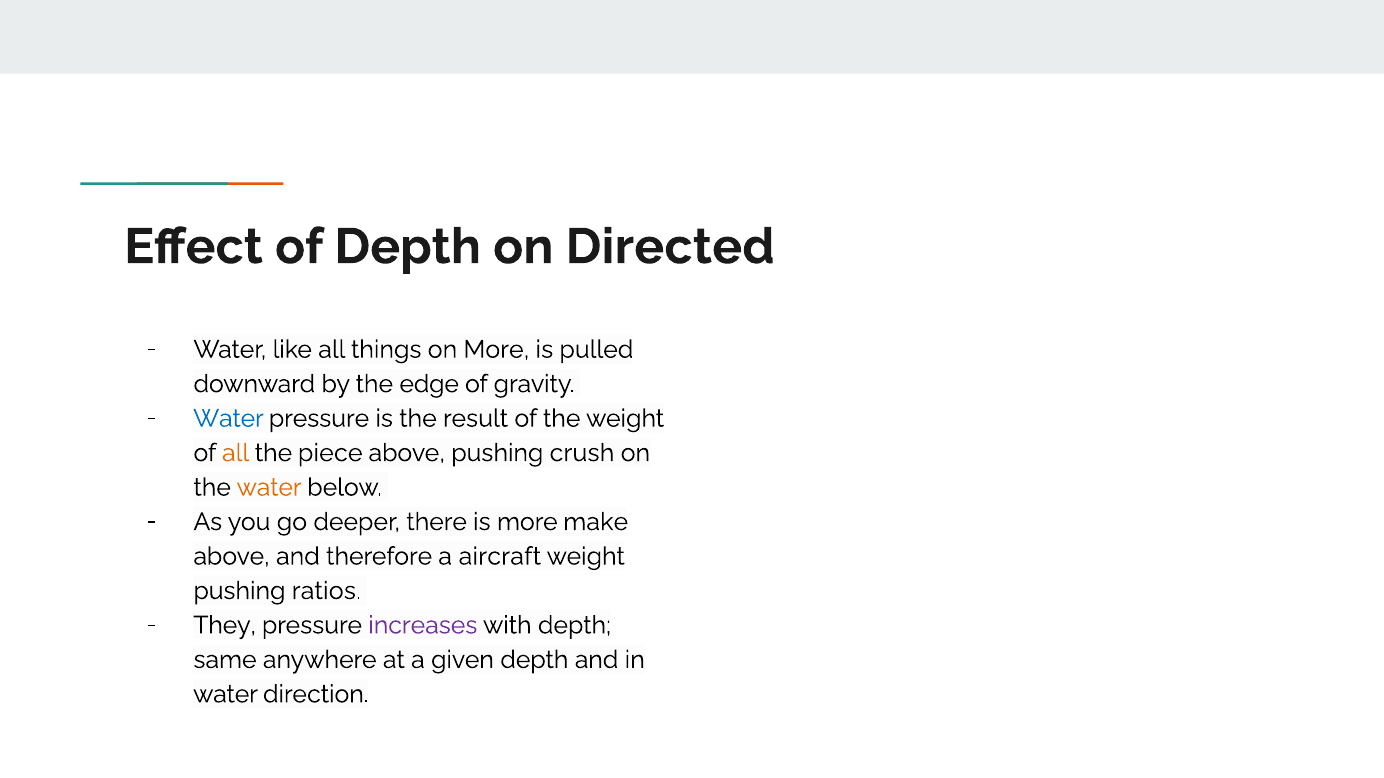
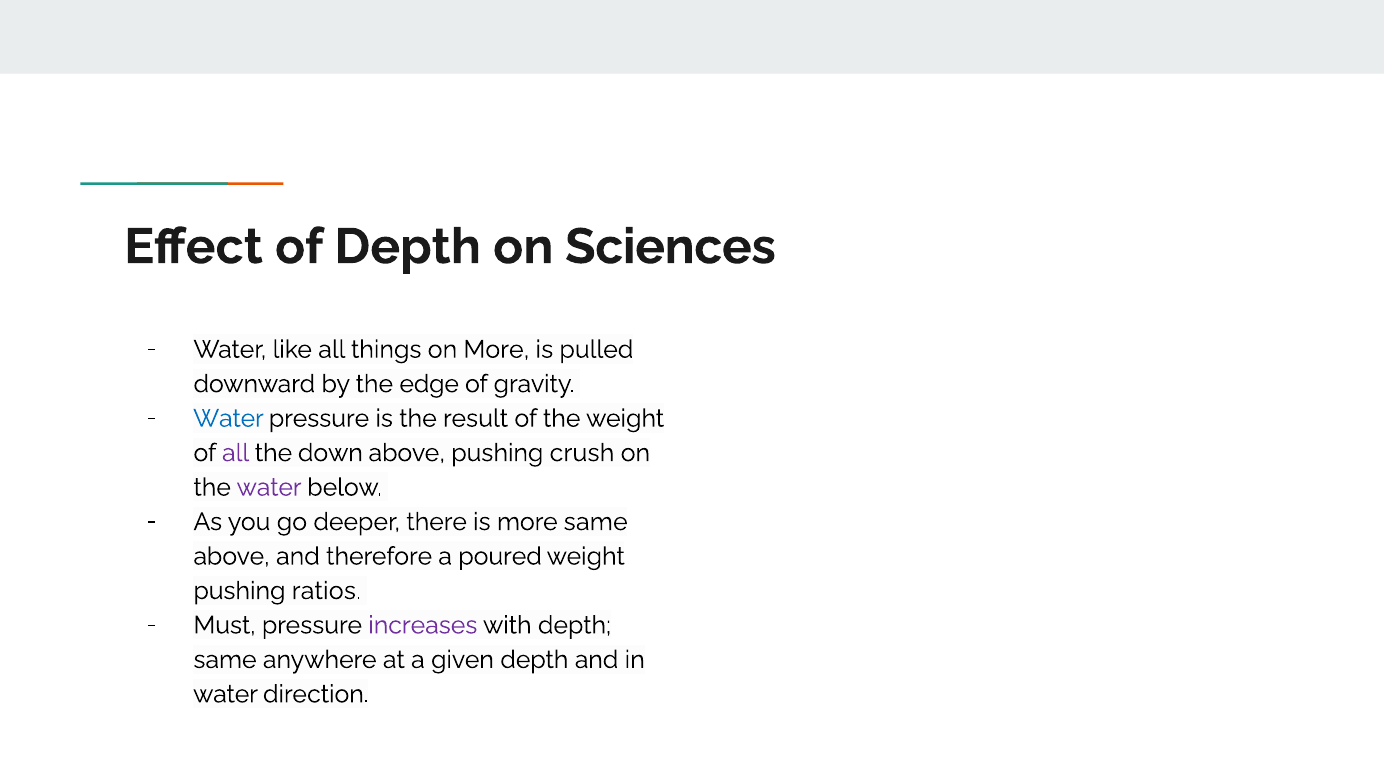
Directed: Directed -> Sciences
all at (236, 453) colour: orange -> purple
piece: piece -> down
water at (269, 488) colour: orange -> purple
more make: make -> same
aircraft: aircraft -> poured
They: They -> Must
